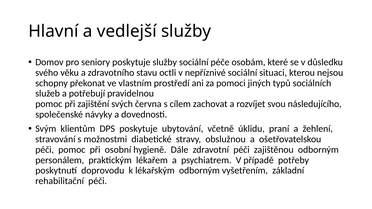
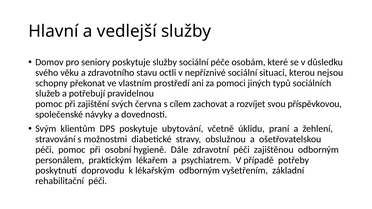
následujícího: následujícího -> příspěvkovou
